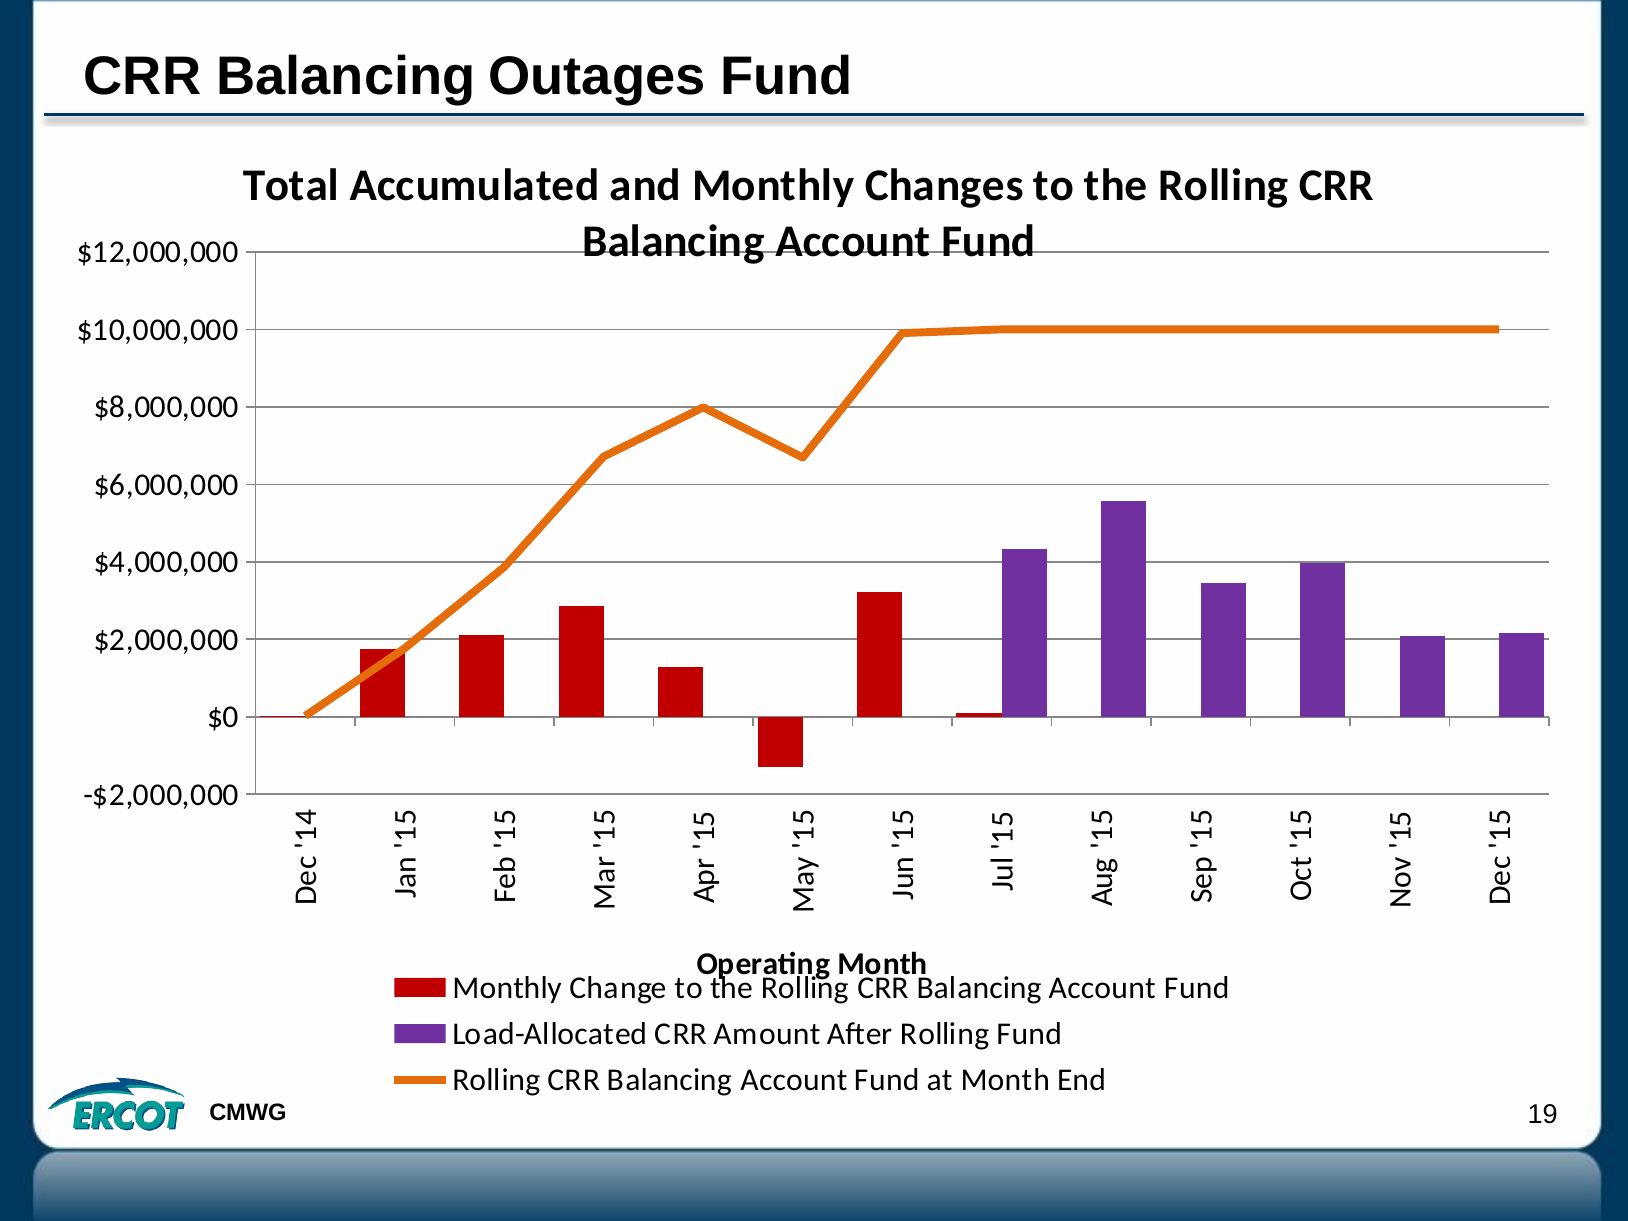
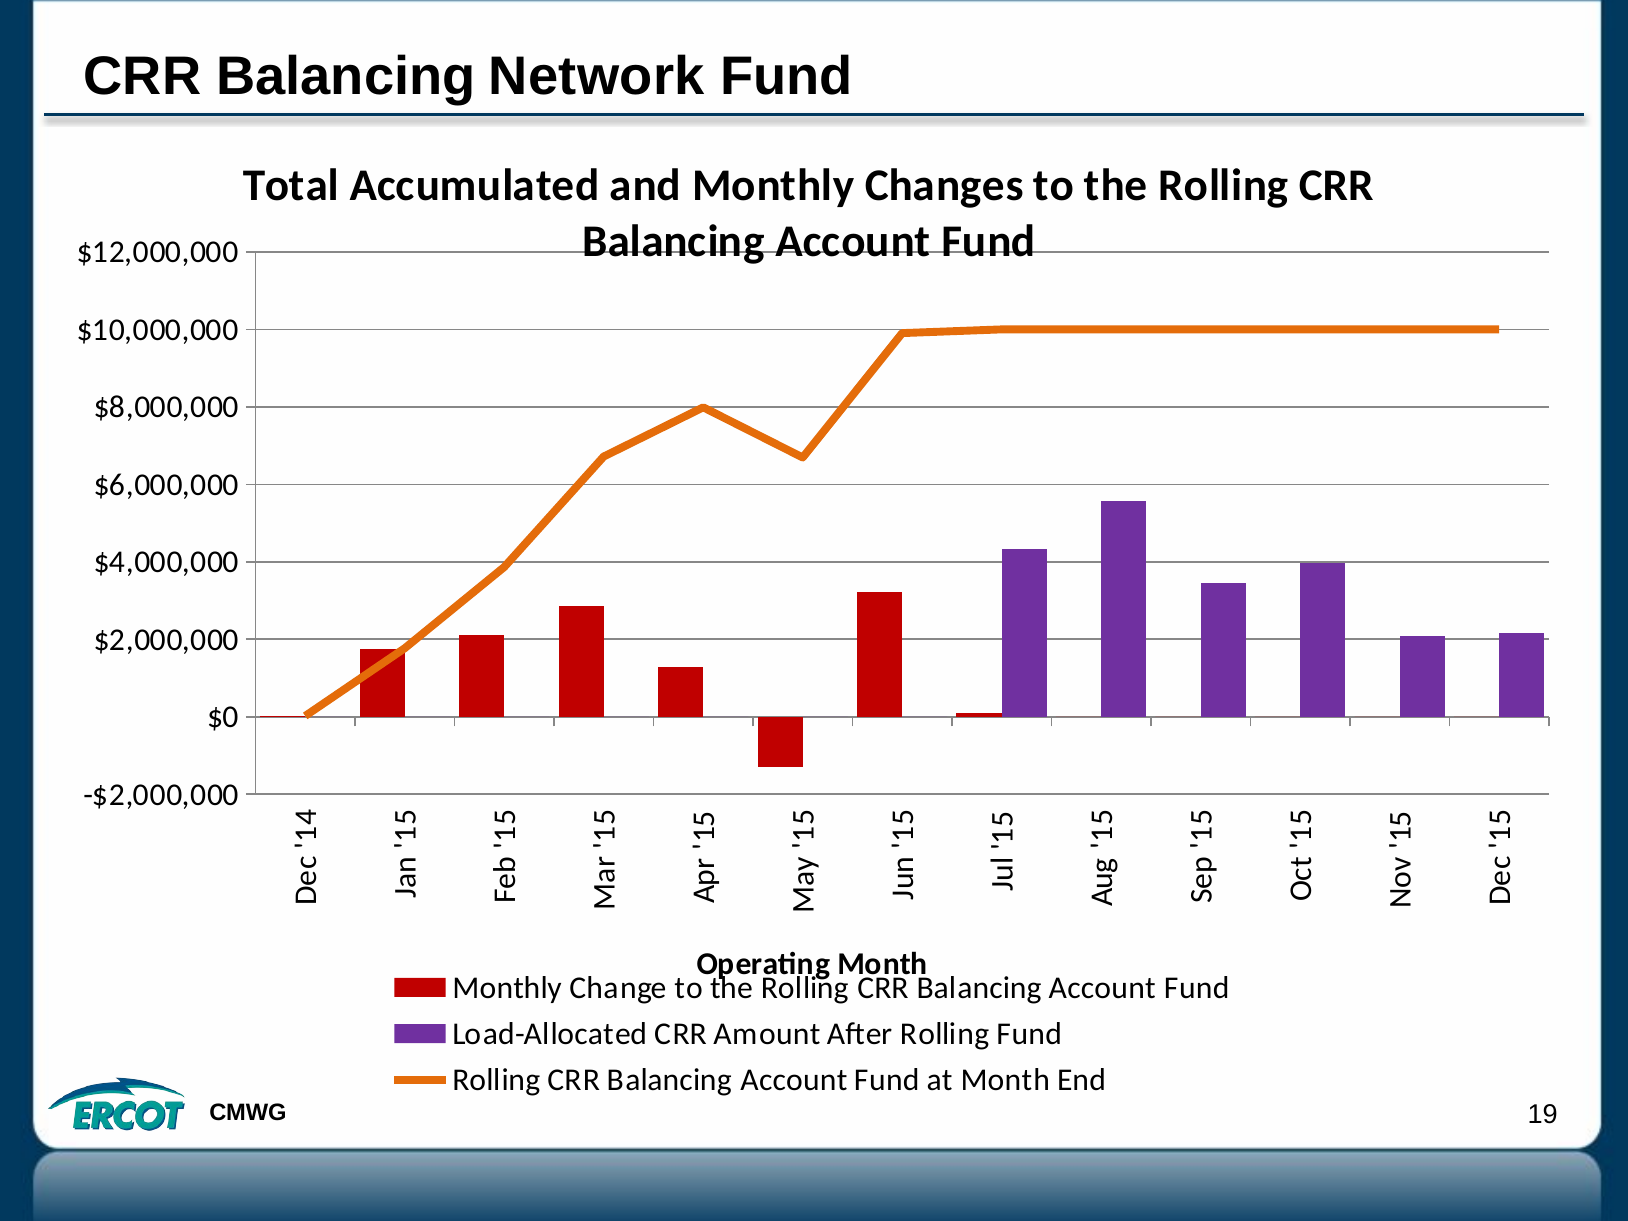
Outages: Outages -> Network
